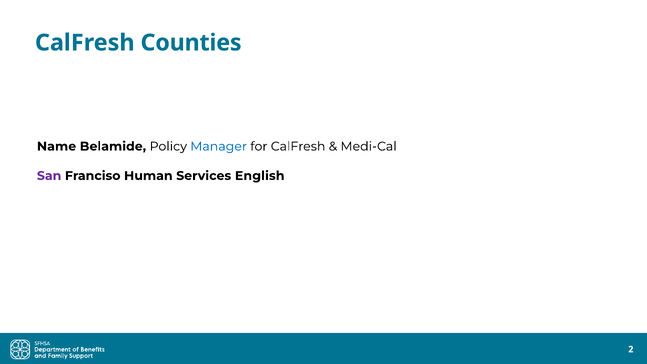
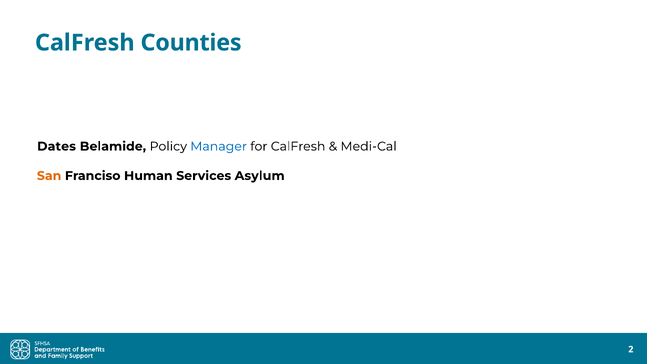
Name: Name -> Dates
San colour: purple -> orange
English: English -> Asylum
